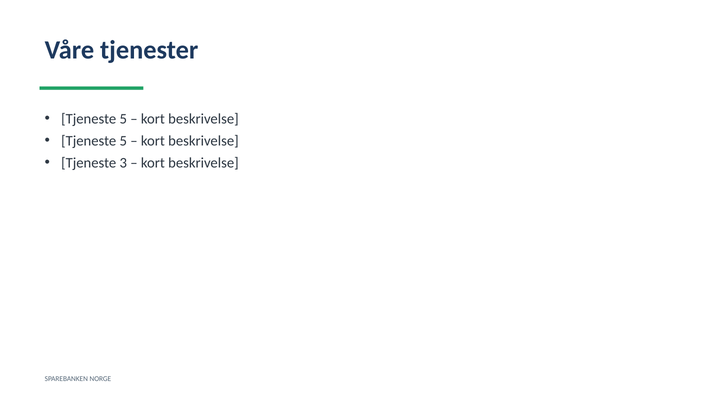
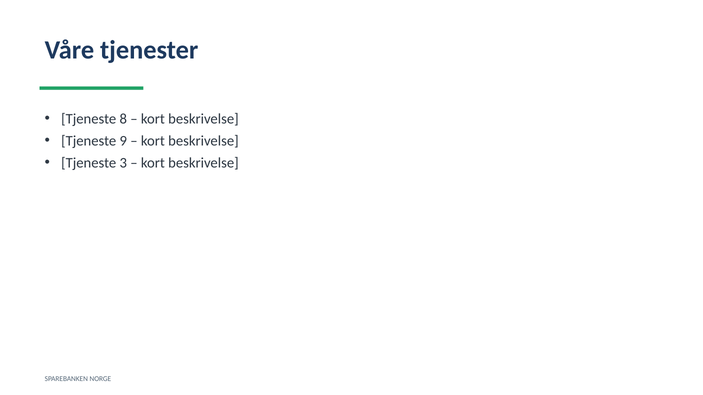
5 at (123, 119): 5 -> 8
5 at (123, 141): 5 -> 9
